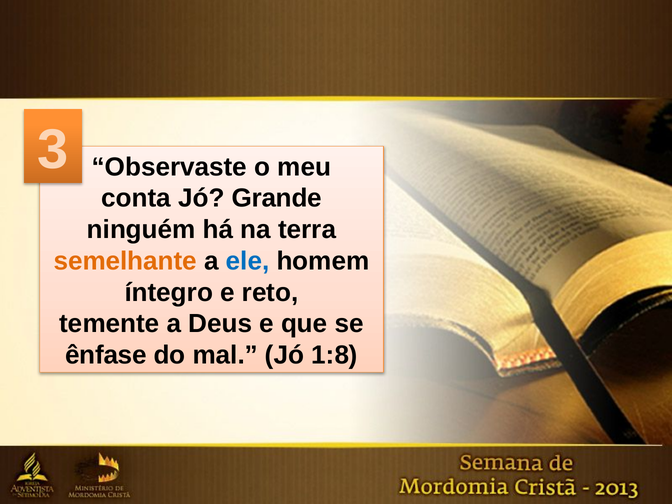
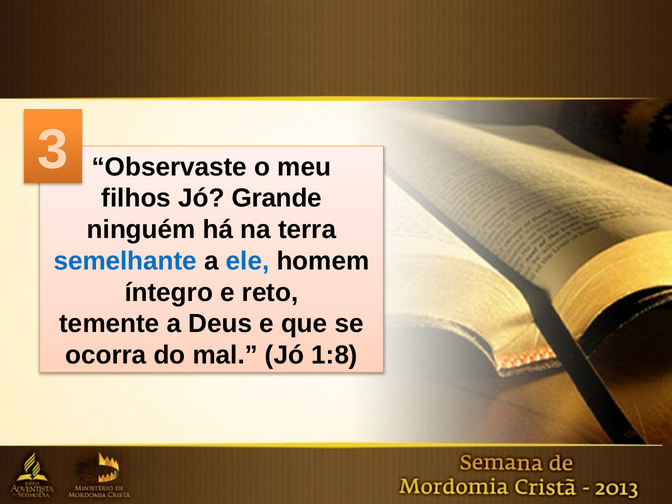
conta: conta -> filhos
semelhante colour: orange -> blue
ênfase: ênfase -> ocorra
